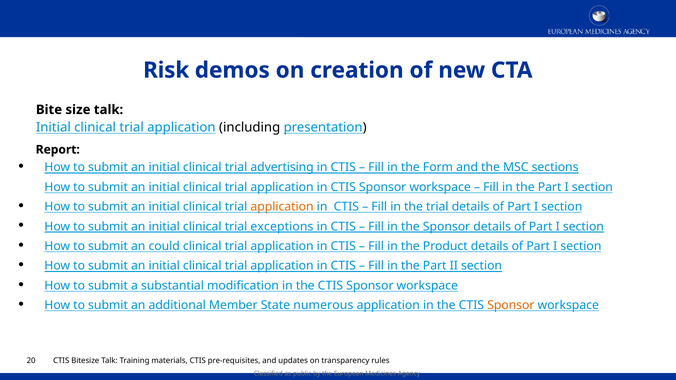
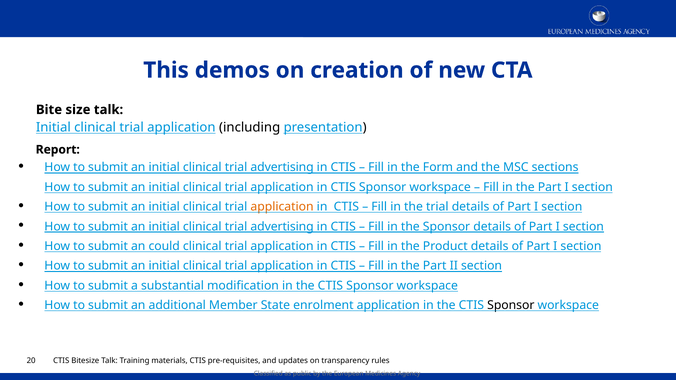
Risk: Risk -> This
exceptions at (282, 227): exceptions -> advertising
numerous: numerous -> enrolment
Sponsor at (511, 306) colour: orange -> black
